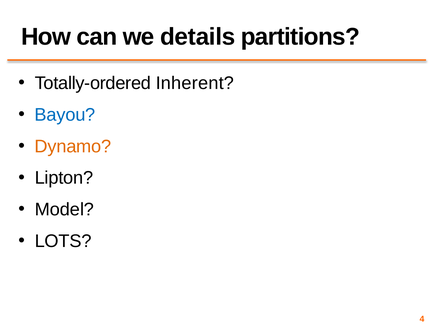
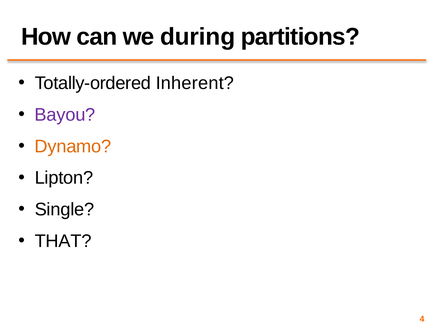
details: details -> during
Bayou colour: blue -> purple
Model: Model -> Single
LOTS: LOTS -> THAT
